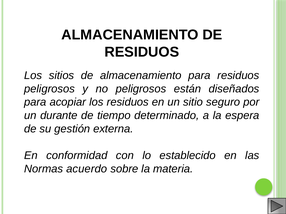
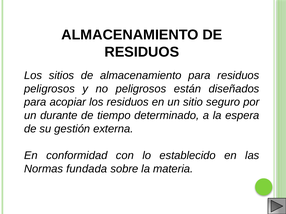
acuerdo: acuerdo -> fundada
